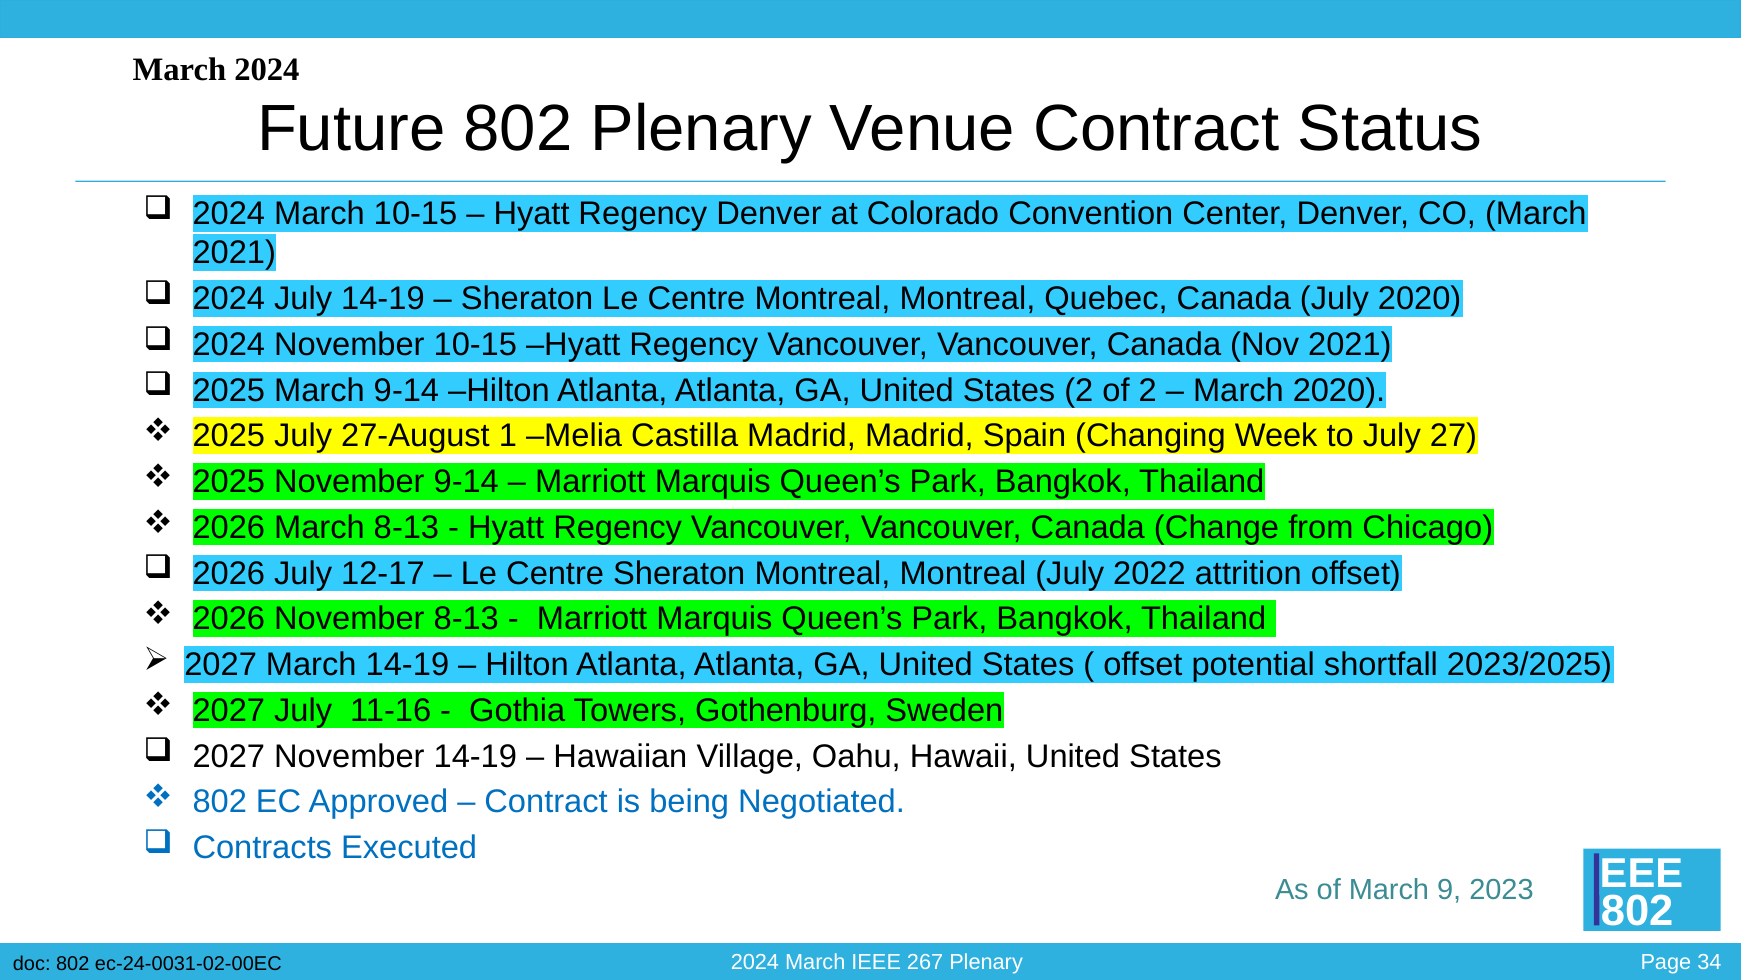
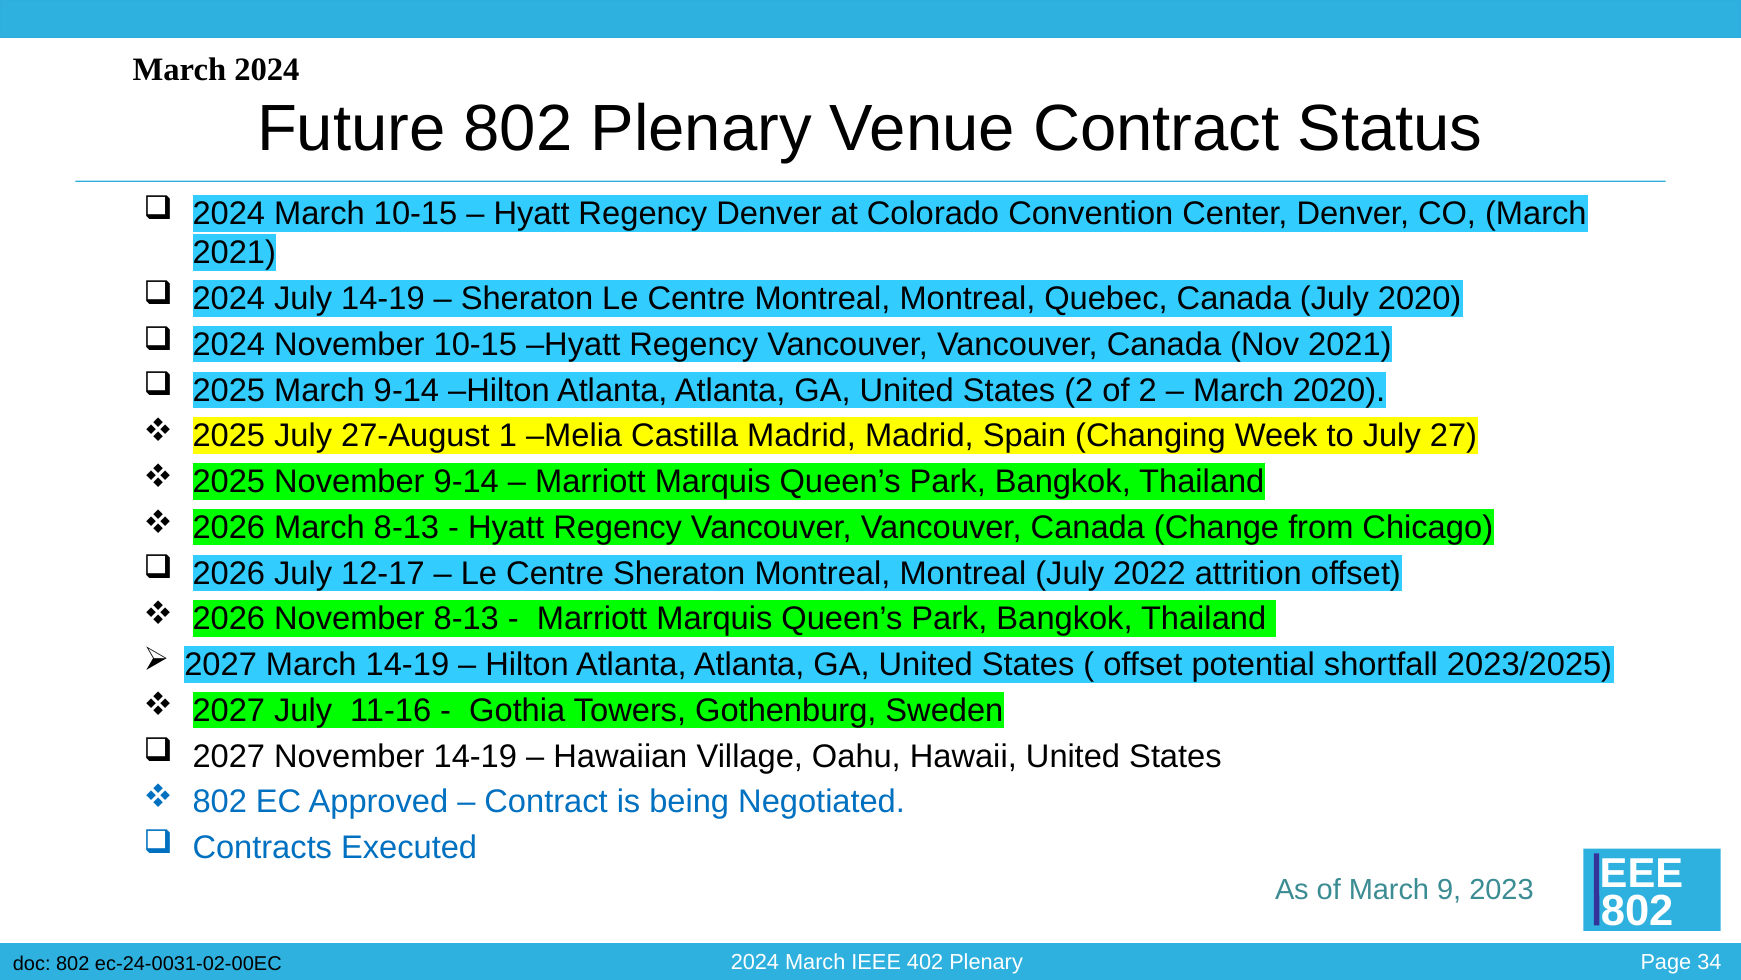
267: 267 -> 402
